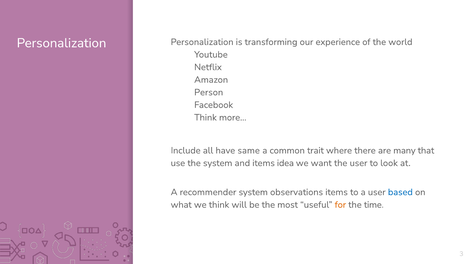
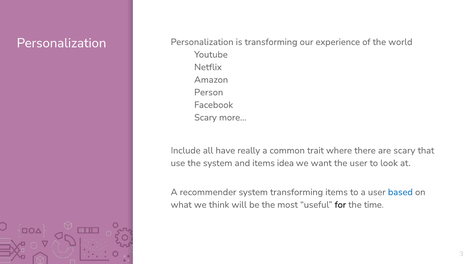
Think at (205, 118): Think -> Scary
same: same -> really
are many: many -> scary
system observations: observations -> transforming
for colour: orange -> black
